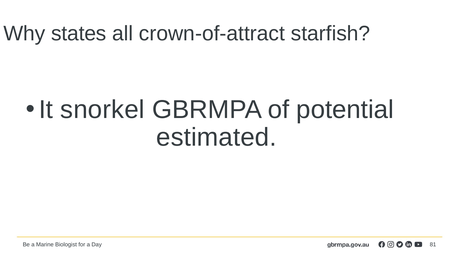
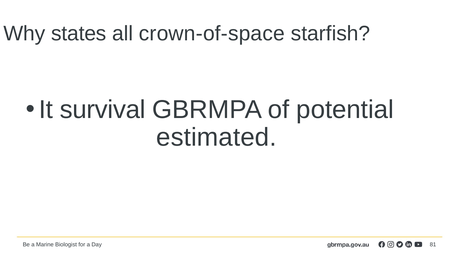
crown-of-attract: crown-of-attract -> crown-of-space
snorkel: snorkel -> survival
